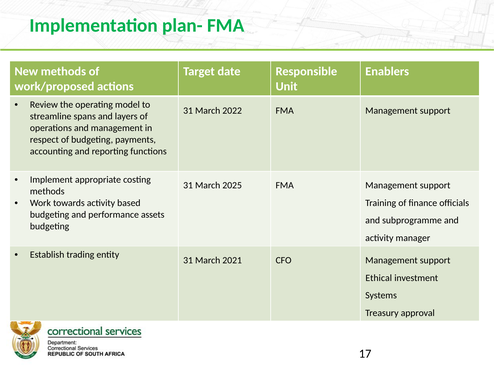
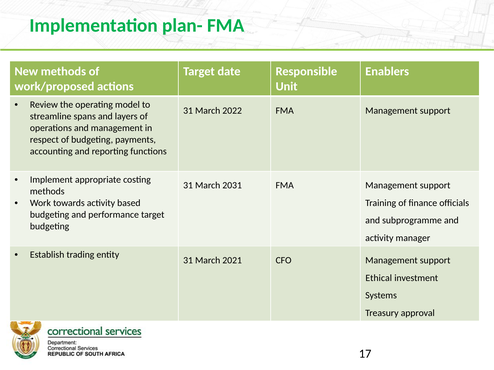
2025: 2025 -> 2031
performance assets: assets -> target
